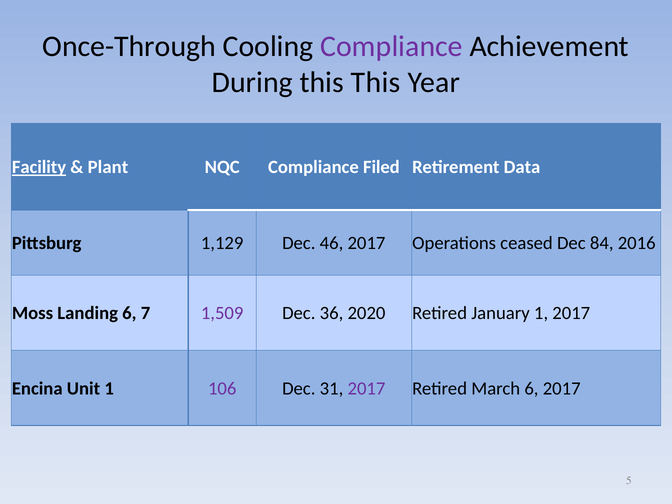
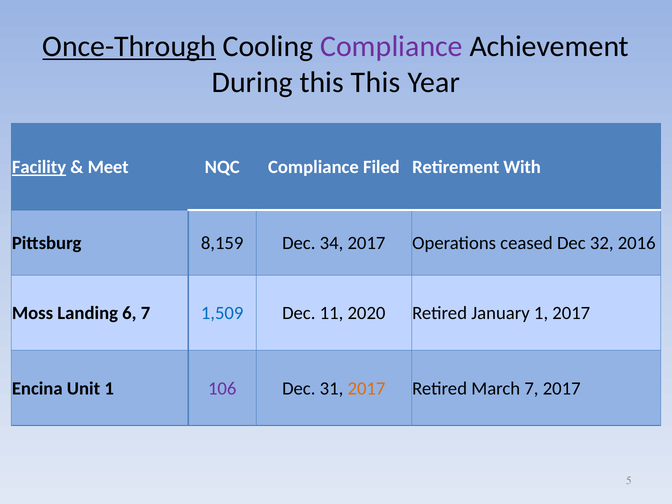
Once-Through underline: none -> present
Plant: Plant -> Meet
Data: Data -> With
1,129: 1,129 -> 8,159
46: 46 -> 34
84: 84 -> 32
1,509 colour: purple -> blue
36: 36 -> 11
2017 at (366, 388) colour: purple -> orange
March 6: 6 -> 7
